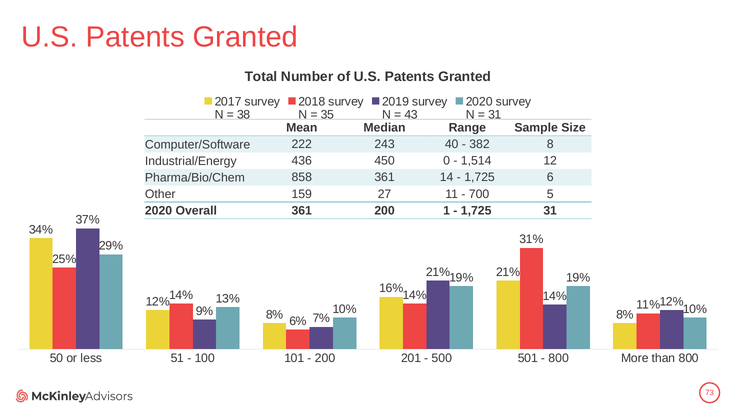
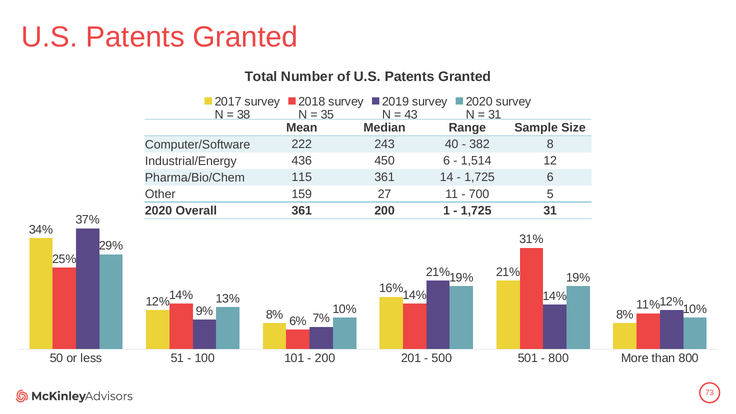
450 0: 0 -> 6
858: 858 -> 115
